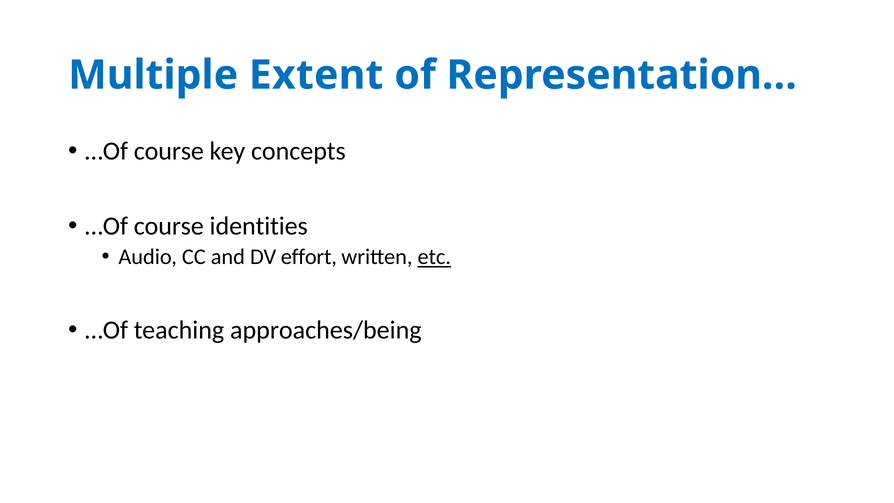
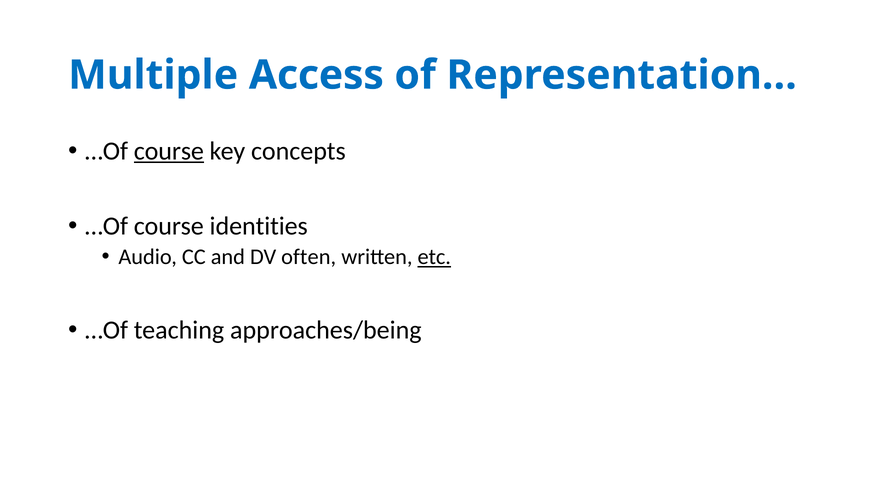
Extent: Extent -> Access
course at (169, 151) underline: none -> present
effort: effort -> often
